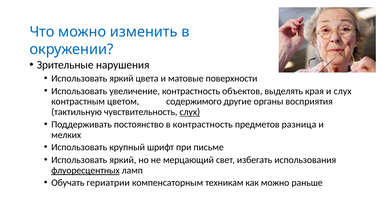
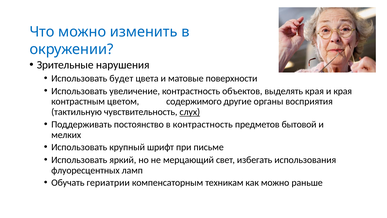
яркий at (121, 78): яркий -> будет
и слух: слух -> края
разница: разница -> бытовой
флуоресцентных underline: present -> none
